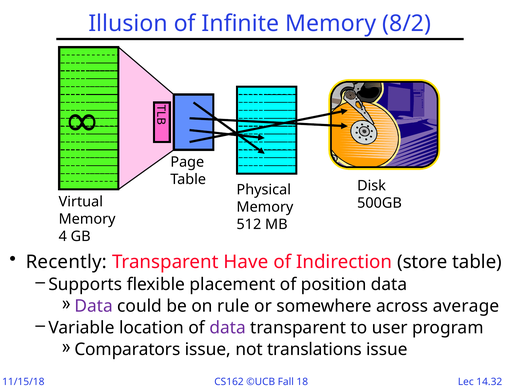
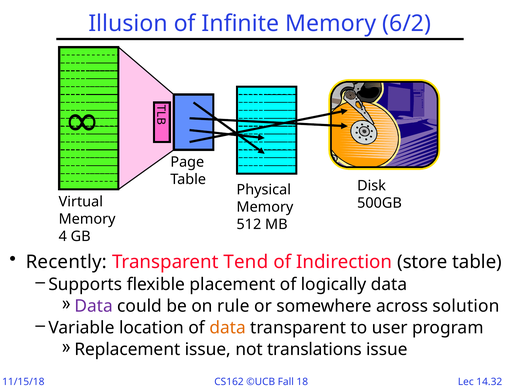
8/2: 8/2 -> 6/2
Have: Have -> Tend
position: position -> logically
average: average -> solution
data at (228, 328) colour: purple -> orange
Comparators: Comparators -> Replacement
